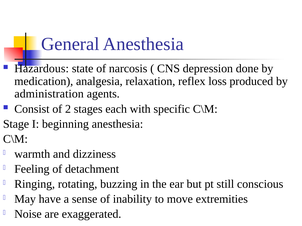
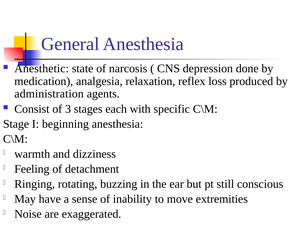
Hazardous: Hazardous -> Anesthetic
2: 2 -> 3
